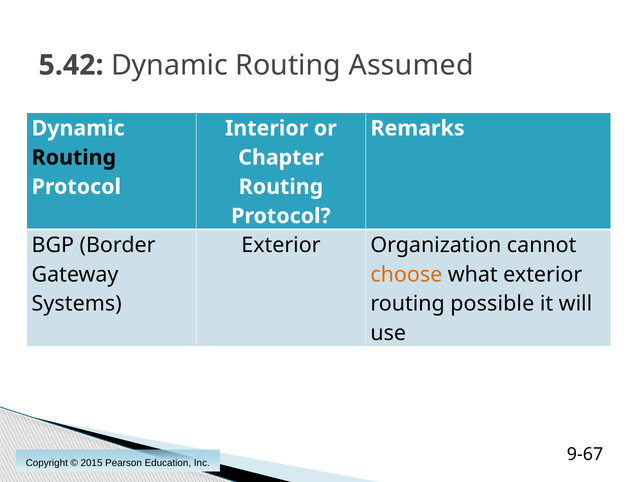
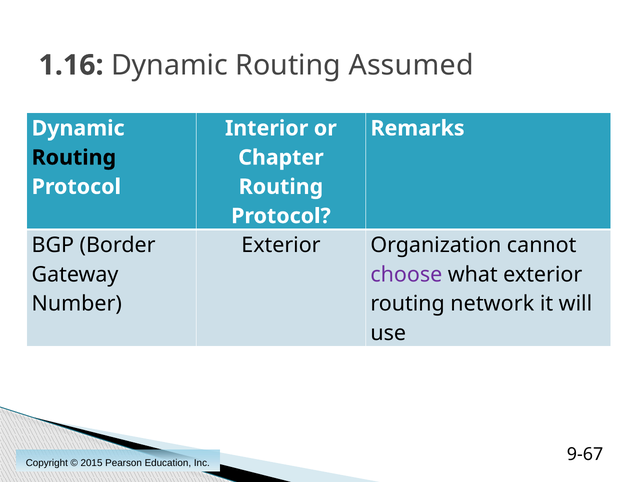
5.42: 5.42 -> 1.16
choose colour: orange -> purple
Systems: Systems -> Number
possible: possible -> network
